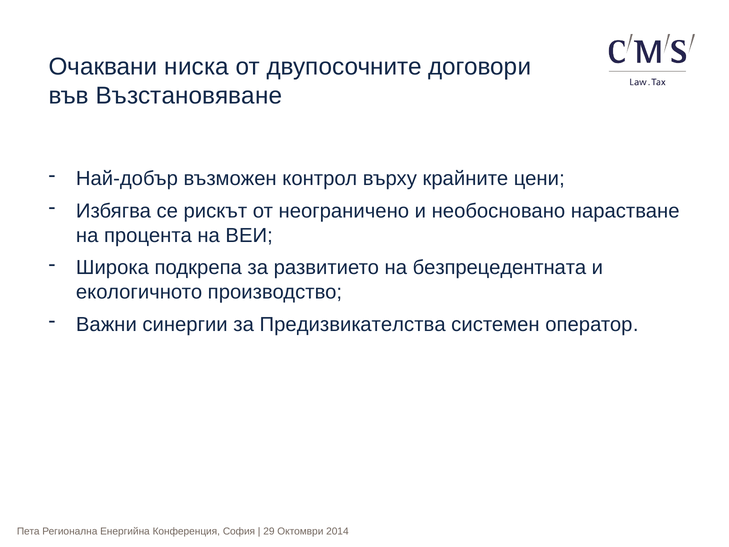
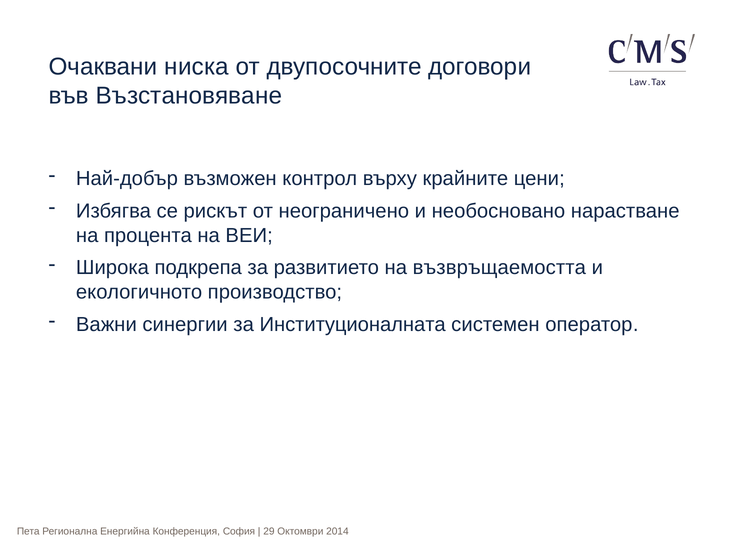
безпрецедентната: безпрецедентната -> възвръщаемостта
Предизвикателства: Предизвикателства -> Институционалната
